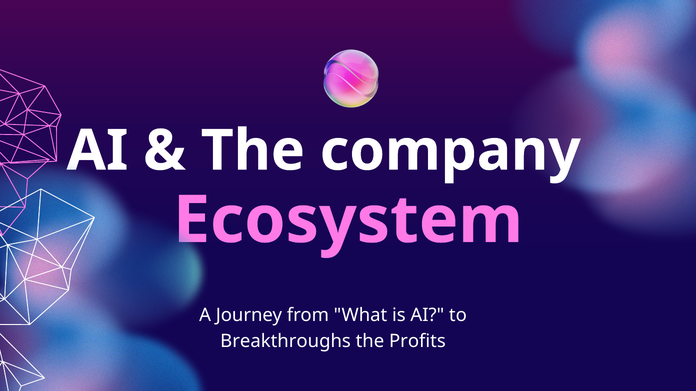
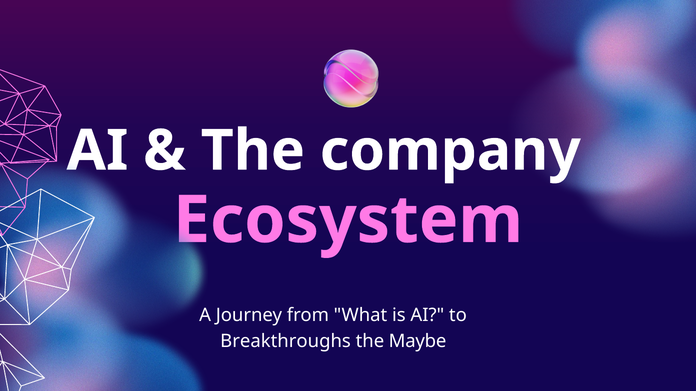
Profits: Profits -> Maybe
